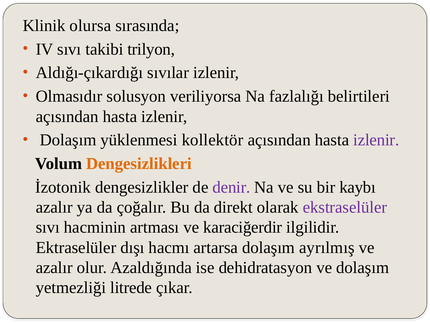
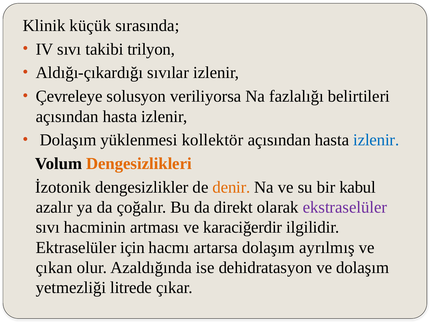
olursa: olursa -> küçük
Olmasıdır: Olmasıdır -> Çevreleye
izlenir at (376, 140) colour: purple -> blue
denir colour: purple -> orange
kaybı: kaybı -> kabul
dışı: dışı -> için
azalır at (54, 267): azalır -> çıkan
